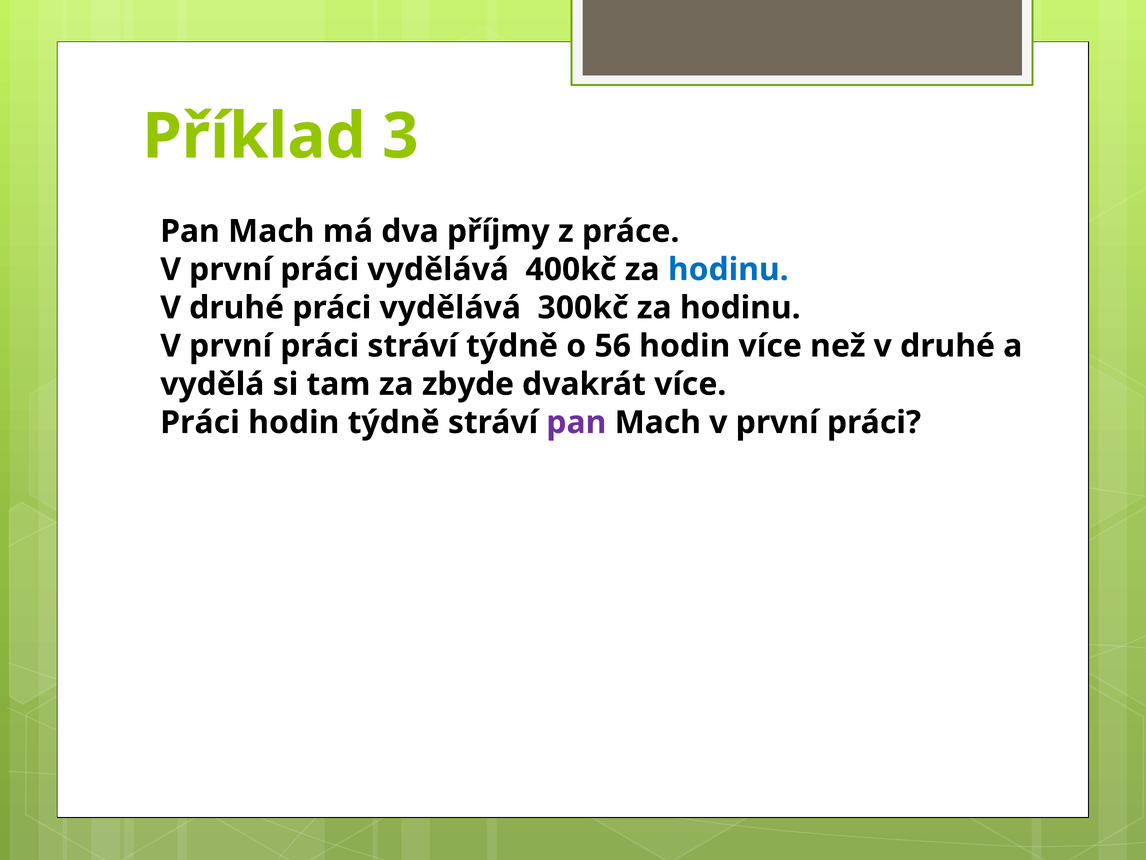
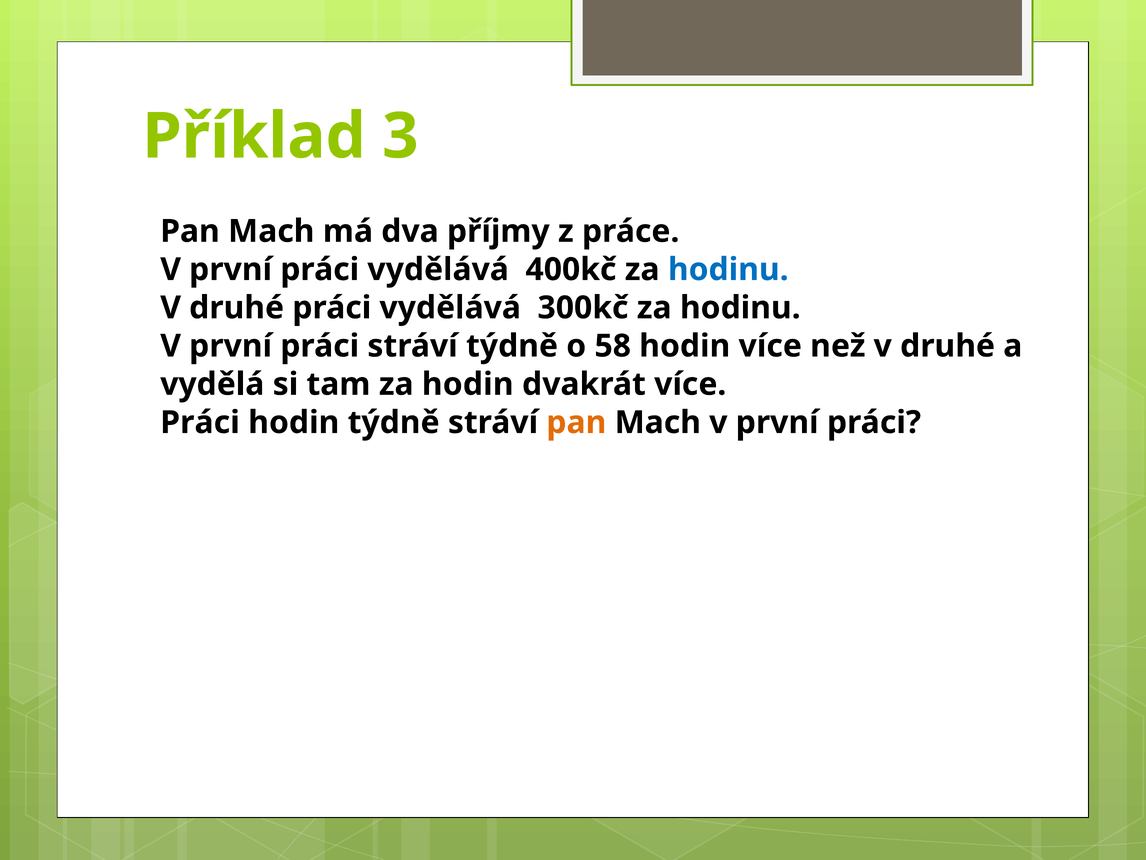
56: 56 -> 58
za zbyde: zbyde -> hodin
pan at (576, 422) colour: purple -> orange
